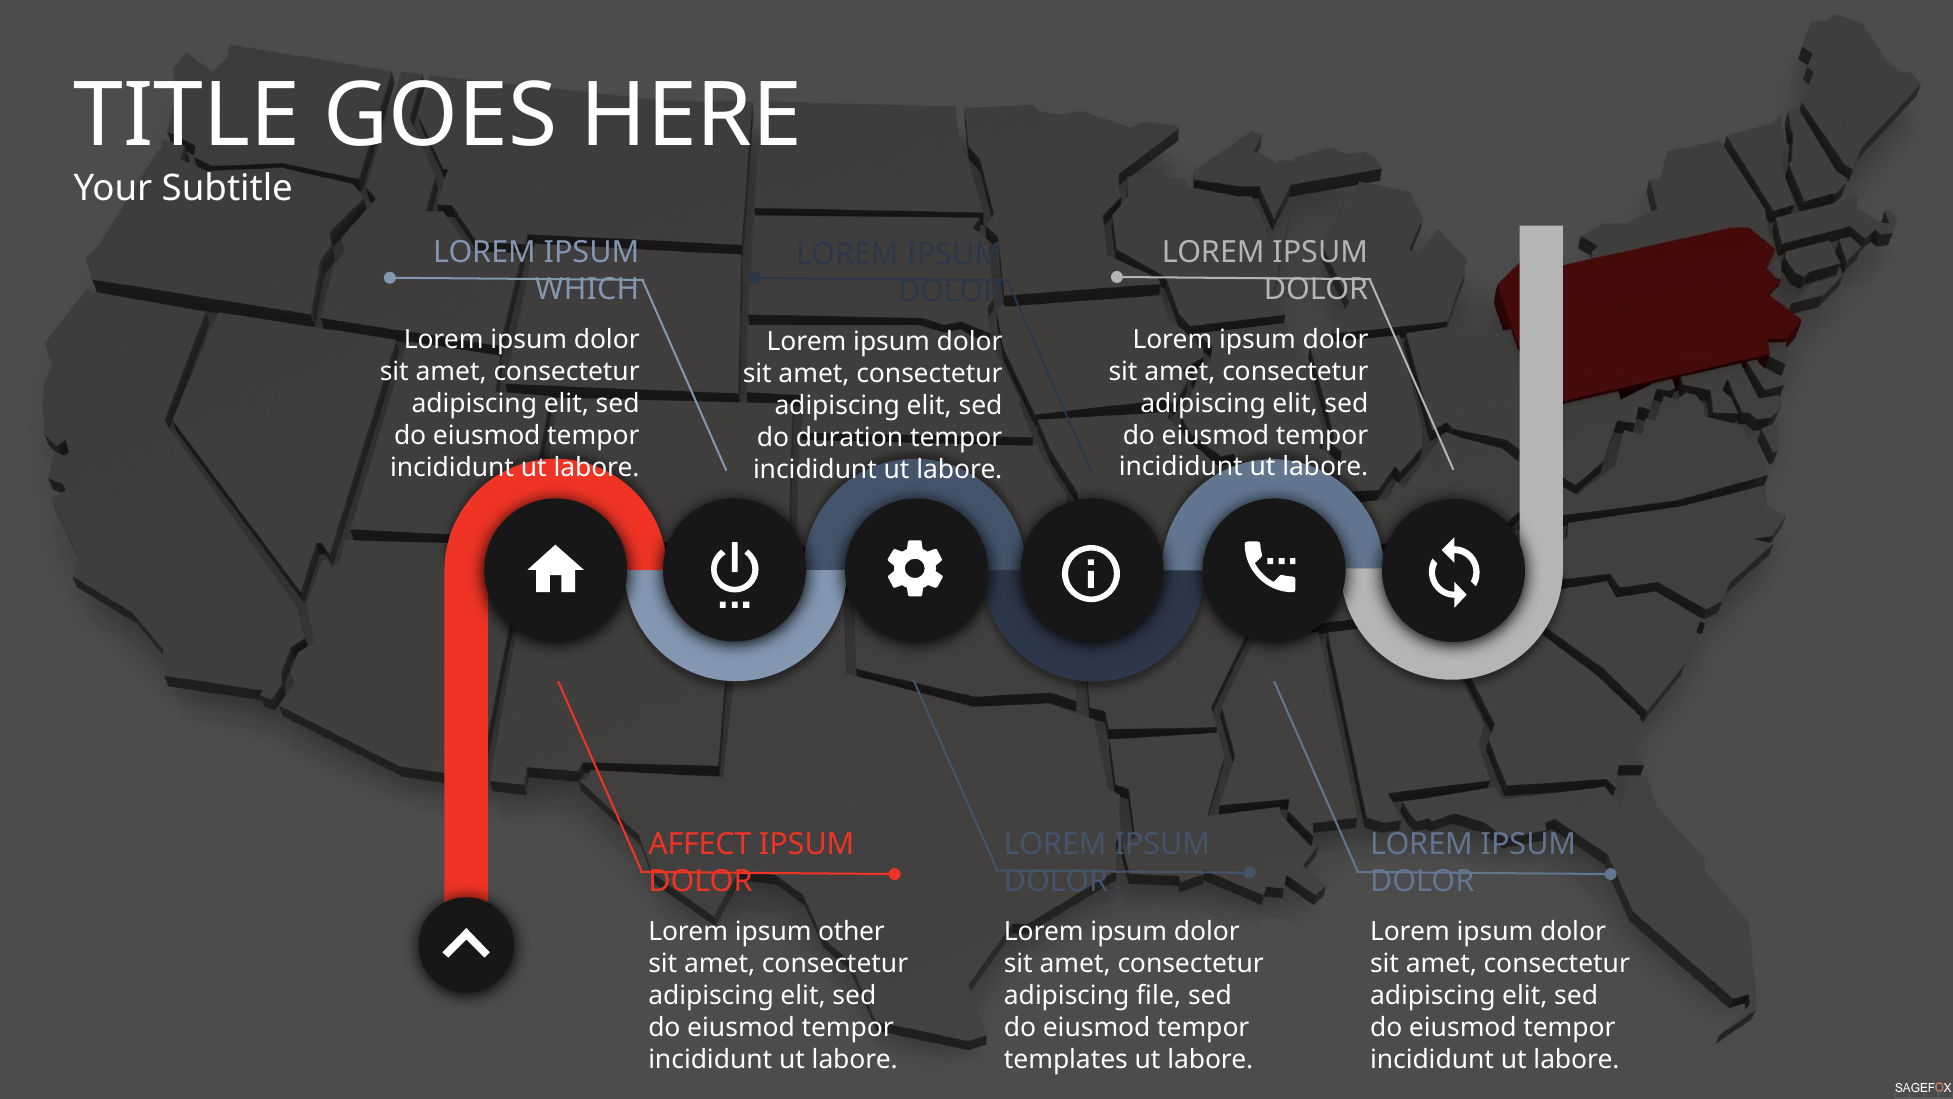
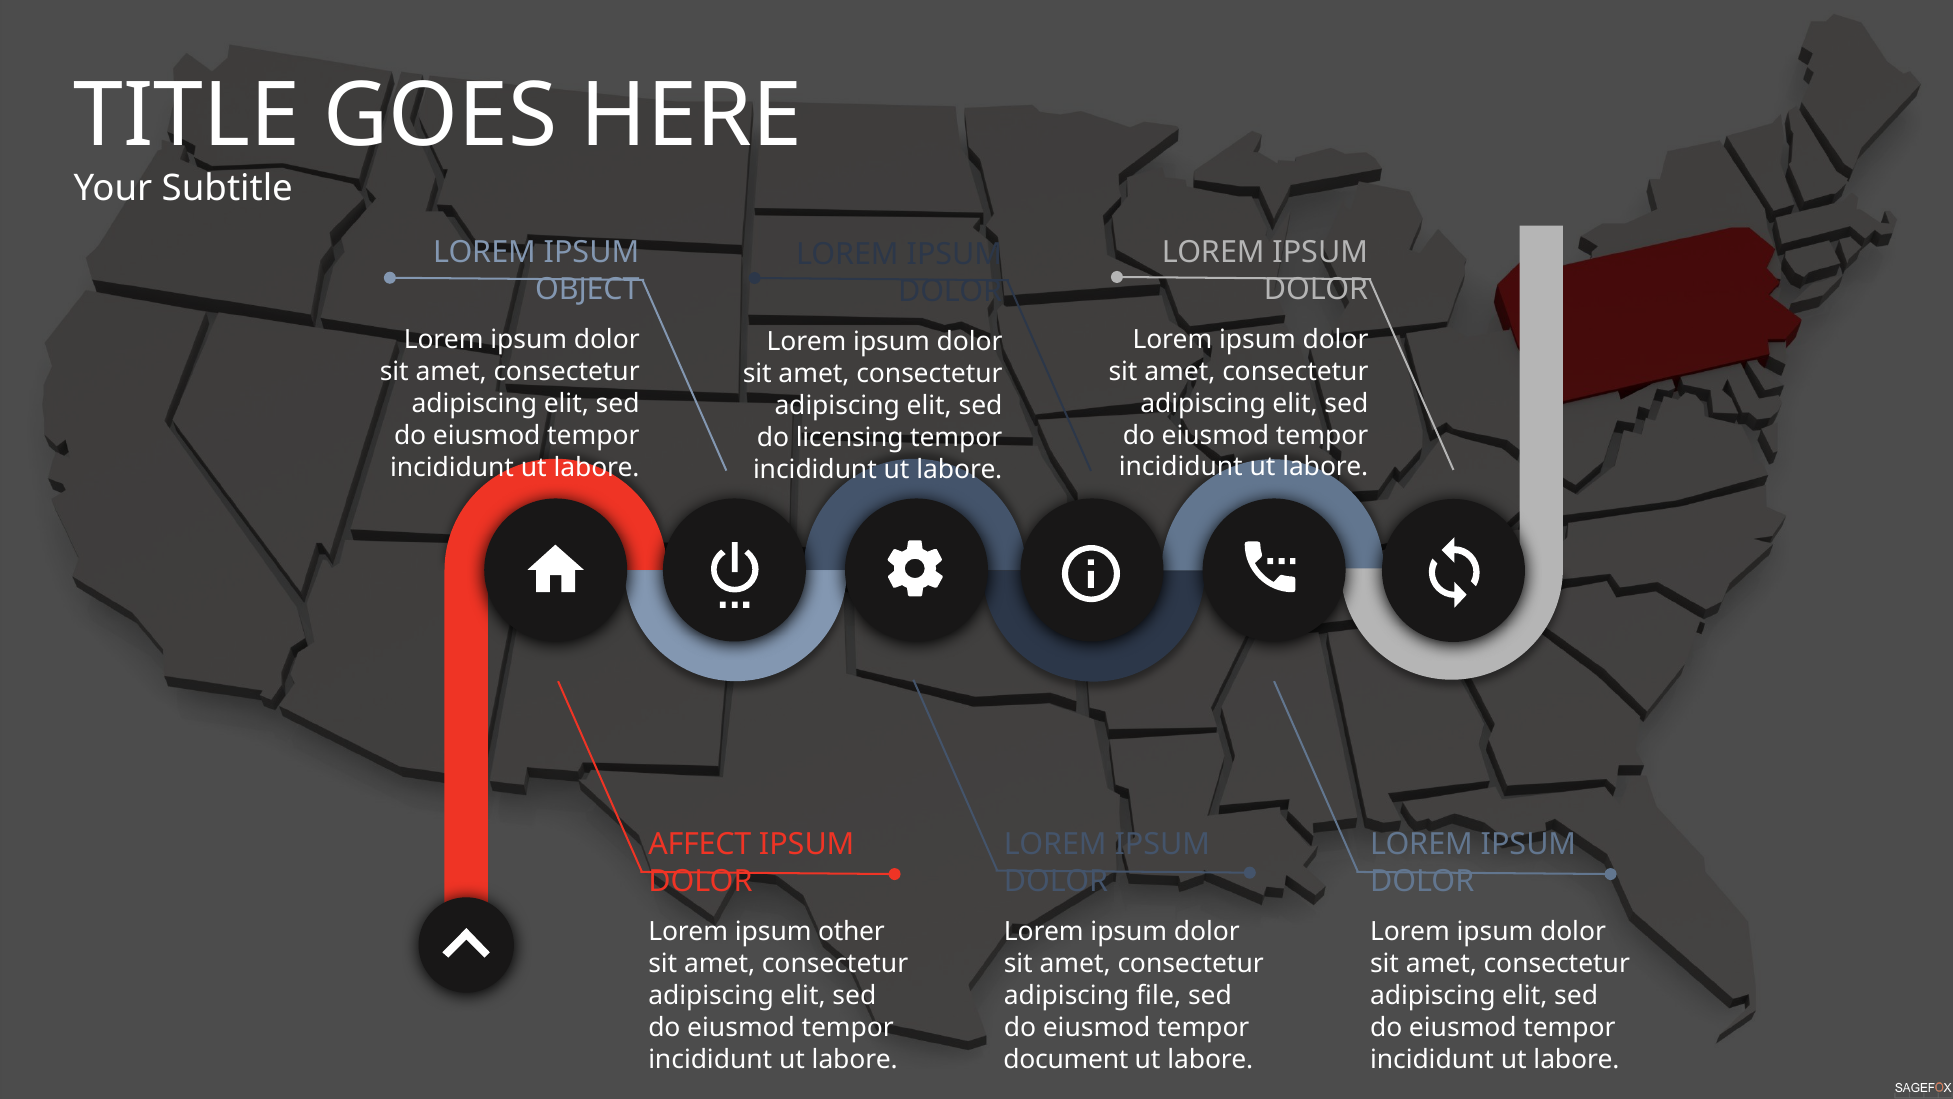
WHICH: WHICH -> OBJECT
duration: duration -> licensing
templates: templates -> document
